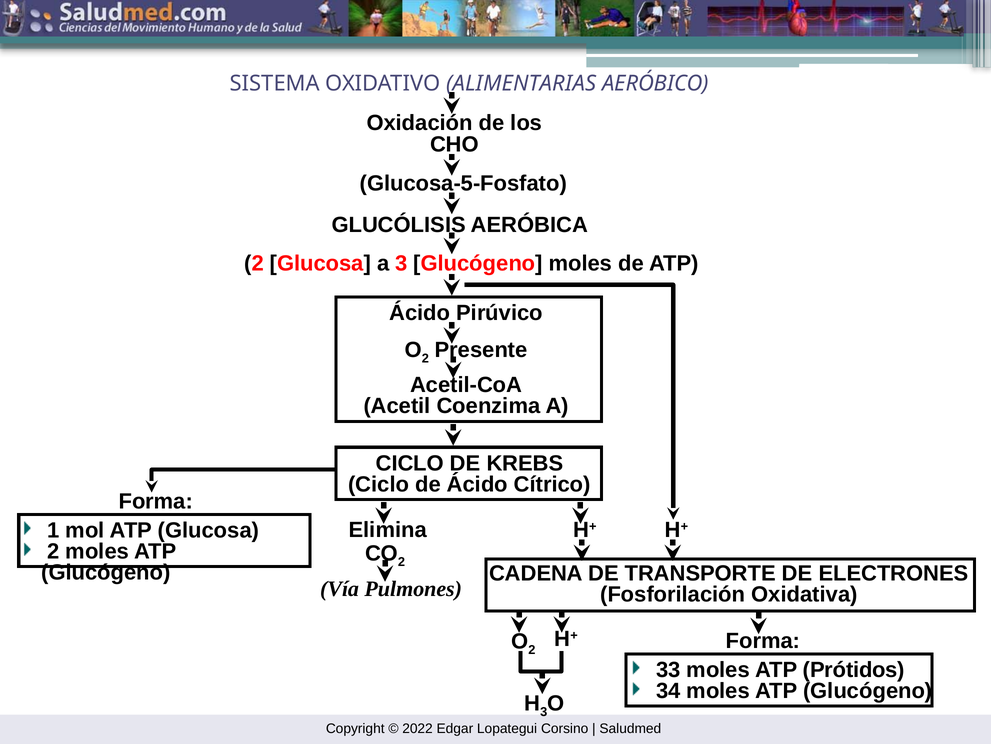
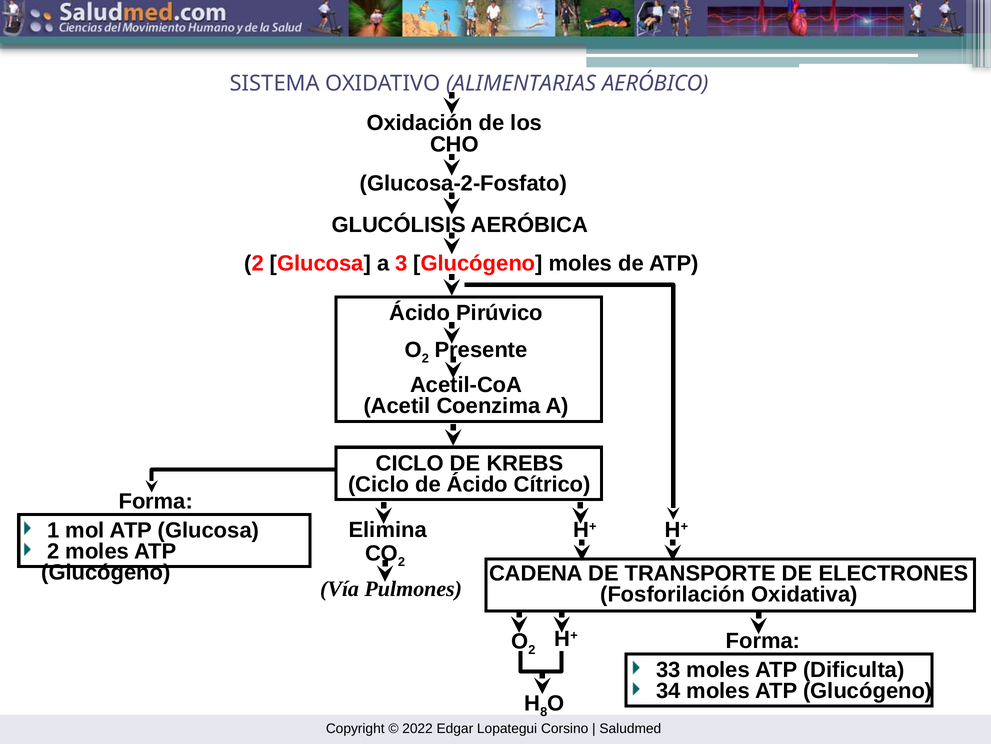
Glucosa-5-Fosfato: Glucosa-5-Fosfato -> Glucosa-2-Fosfato
Prótidos: Prótidos -> Dificulta
3 at (544, 711): 3 -> 8
